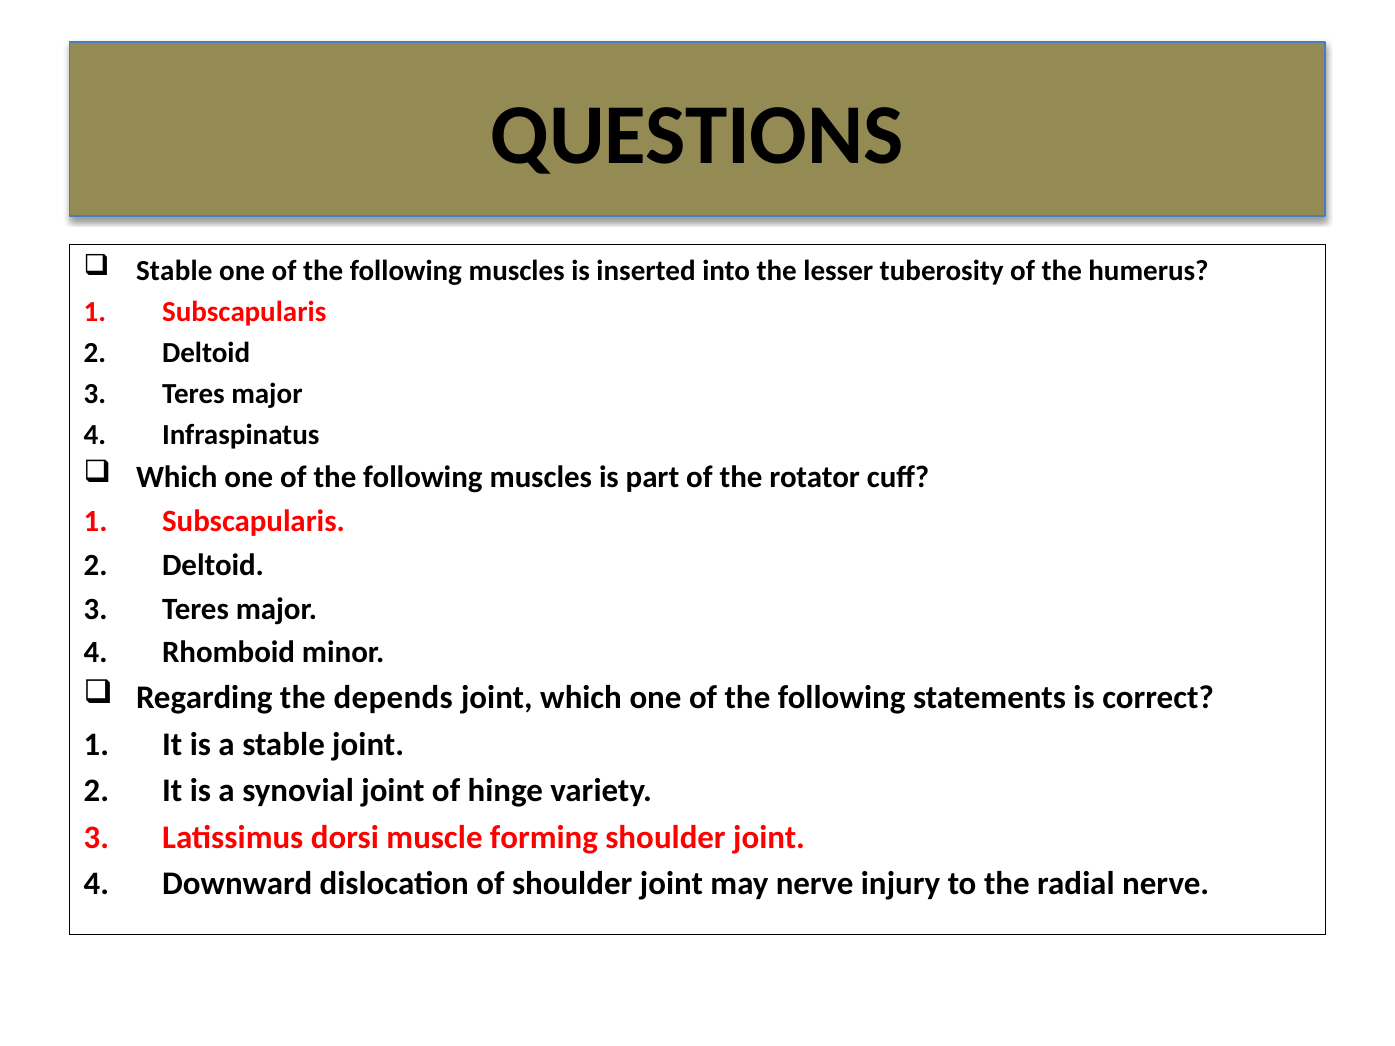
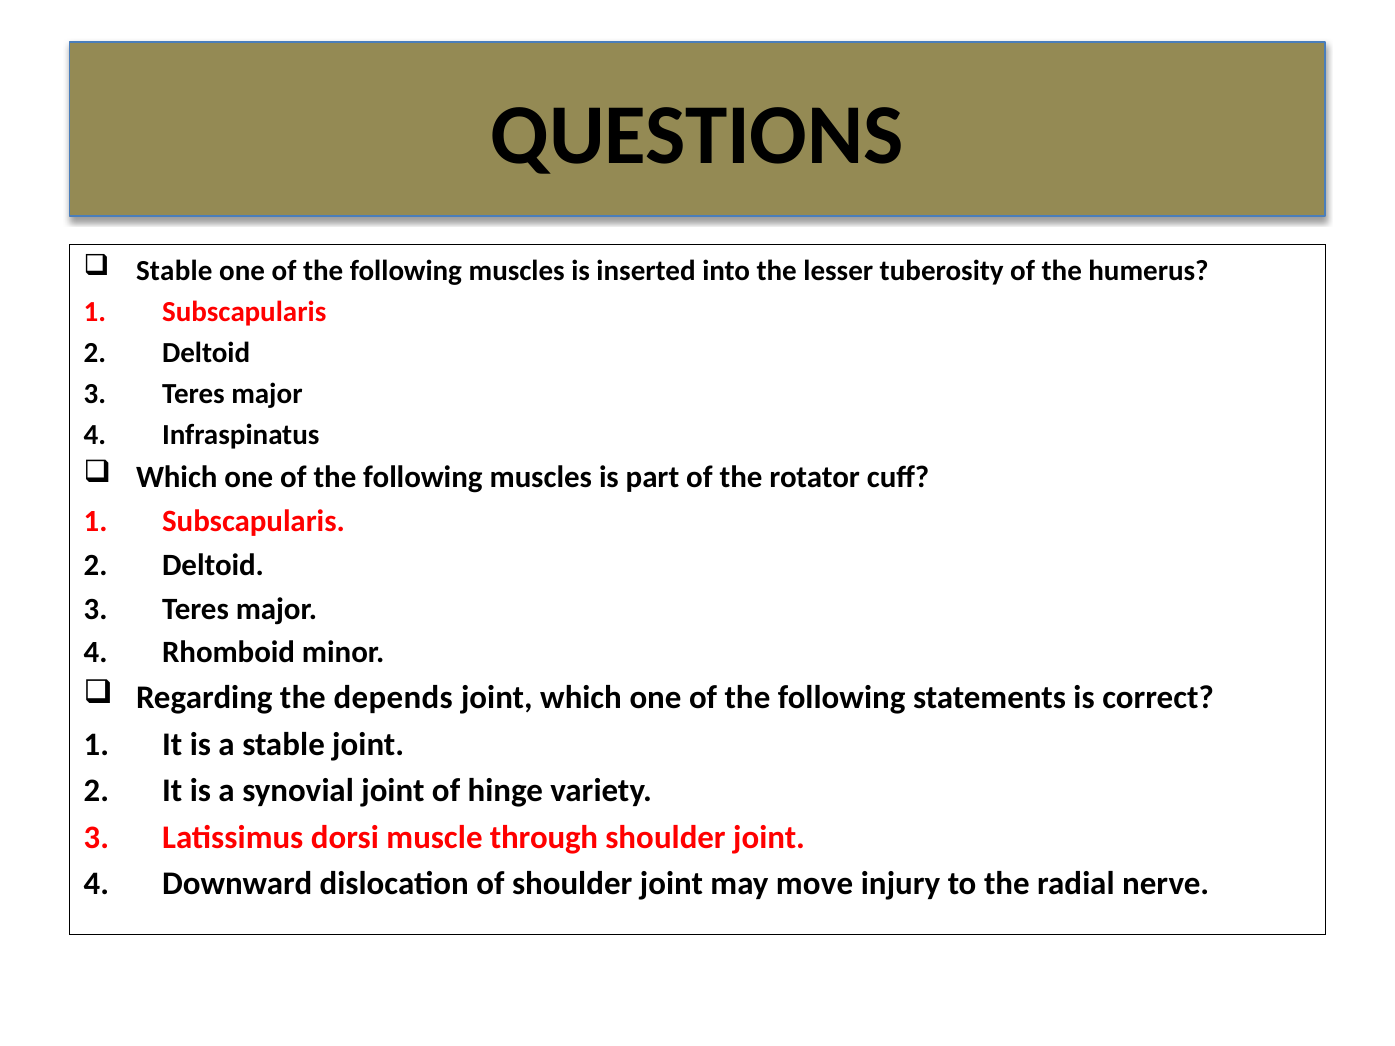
forming: forming -> through
may nerve: nerve -> move
